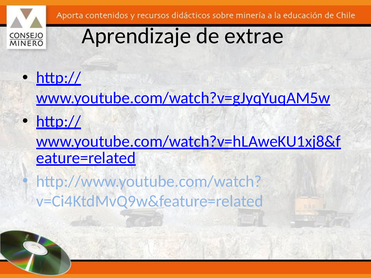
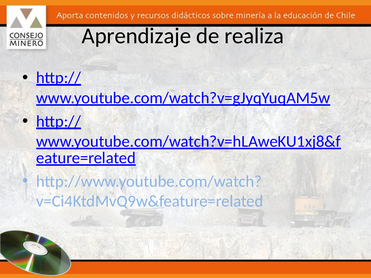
extrae: extrae -> realiza
